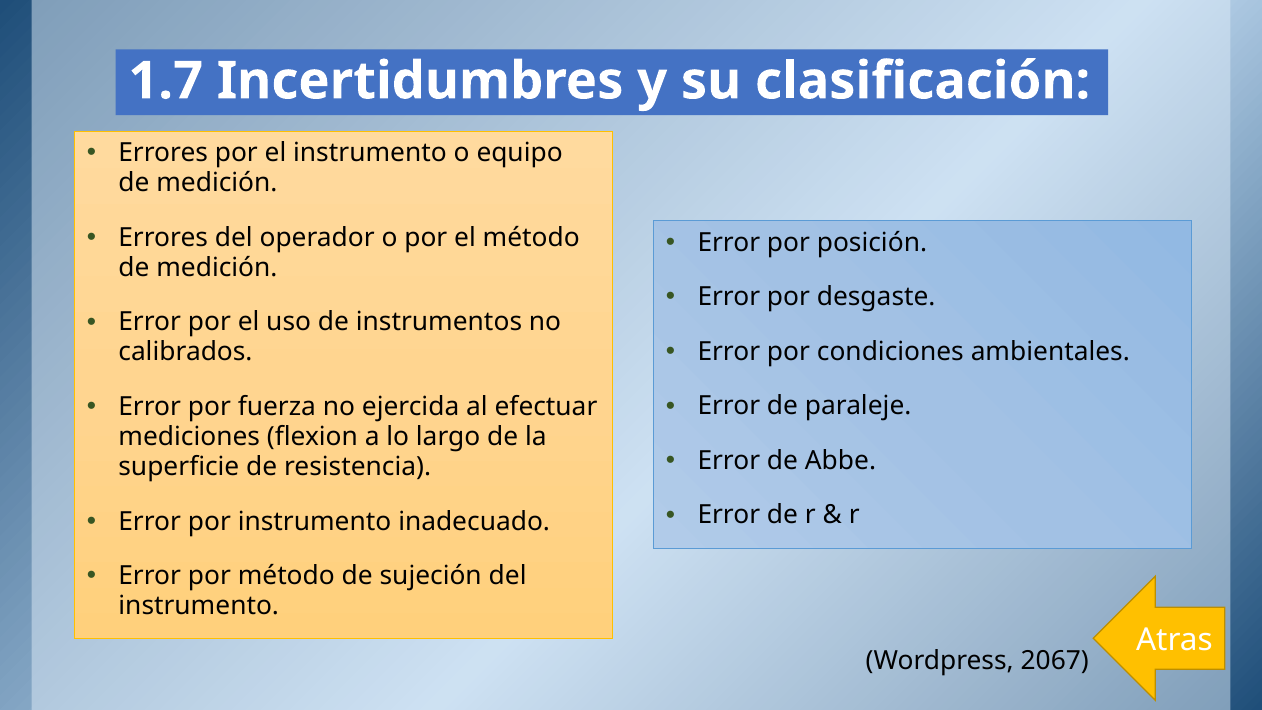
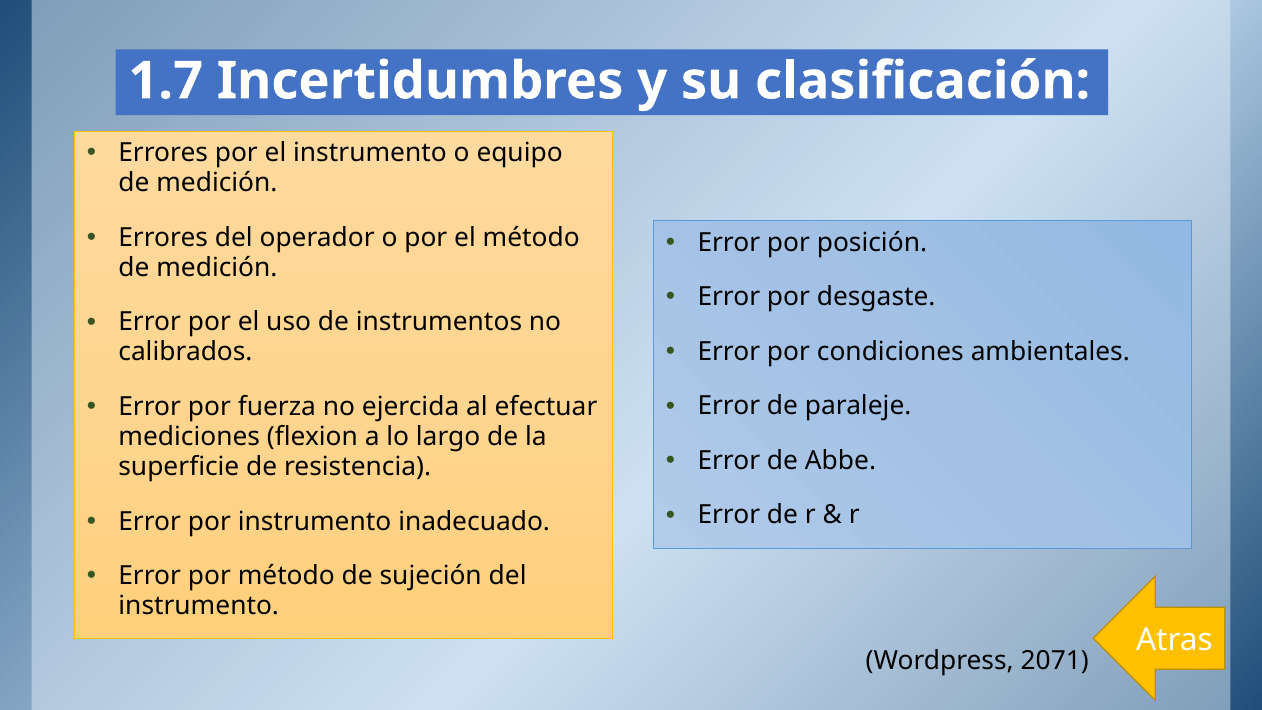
2067: 2067 -> 2071
